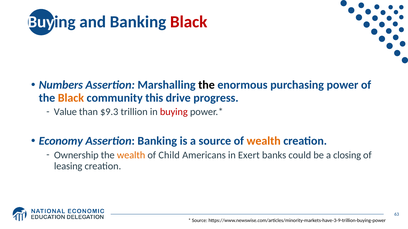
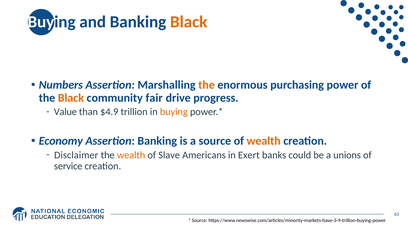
Black at (189, 22) colour: red -> orange
the at (207, 85) colour: black -> orange
this: this -> fair
$9.3: $9.3 -> $4.9
buying at (174, 112) colour: red -> orange
Ownership: Ownership -> Disclaimer
Child: Child -> Slave
closing: closing -> unions
leasing: leasing -> service
